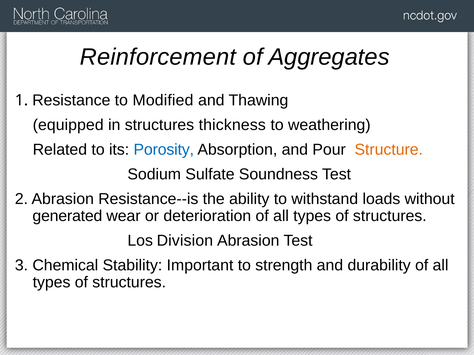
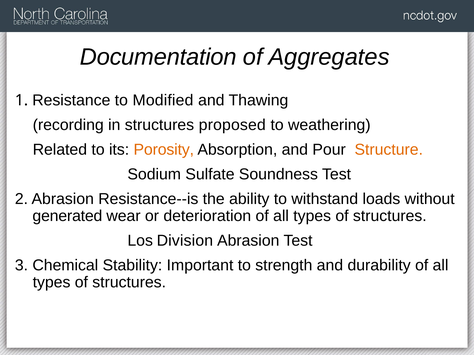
Reinforcement: Reinforcement -> Documentation
equipped: equipped -> recording
thickness: thickness -> proposed
Porosity colour: blue -> orange
